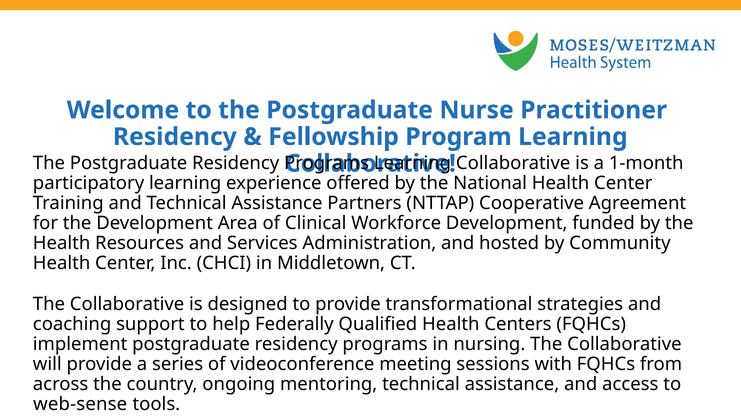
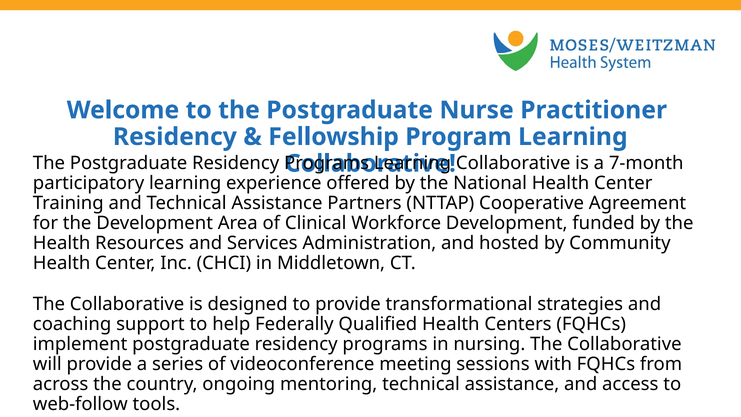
1-month: 1-month -> 7-month
web-sense: web-sense -> web-follow
